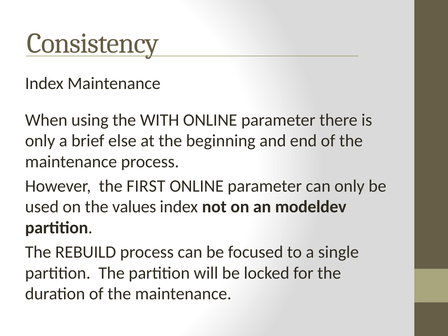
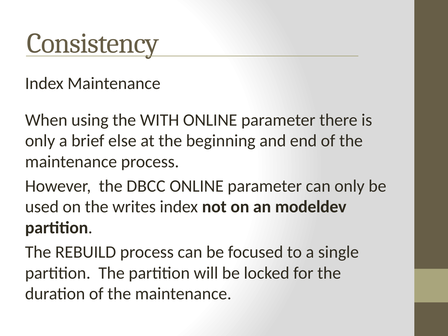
FIRST: FIRST -> DBCC
values: values -> writes
